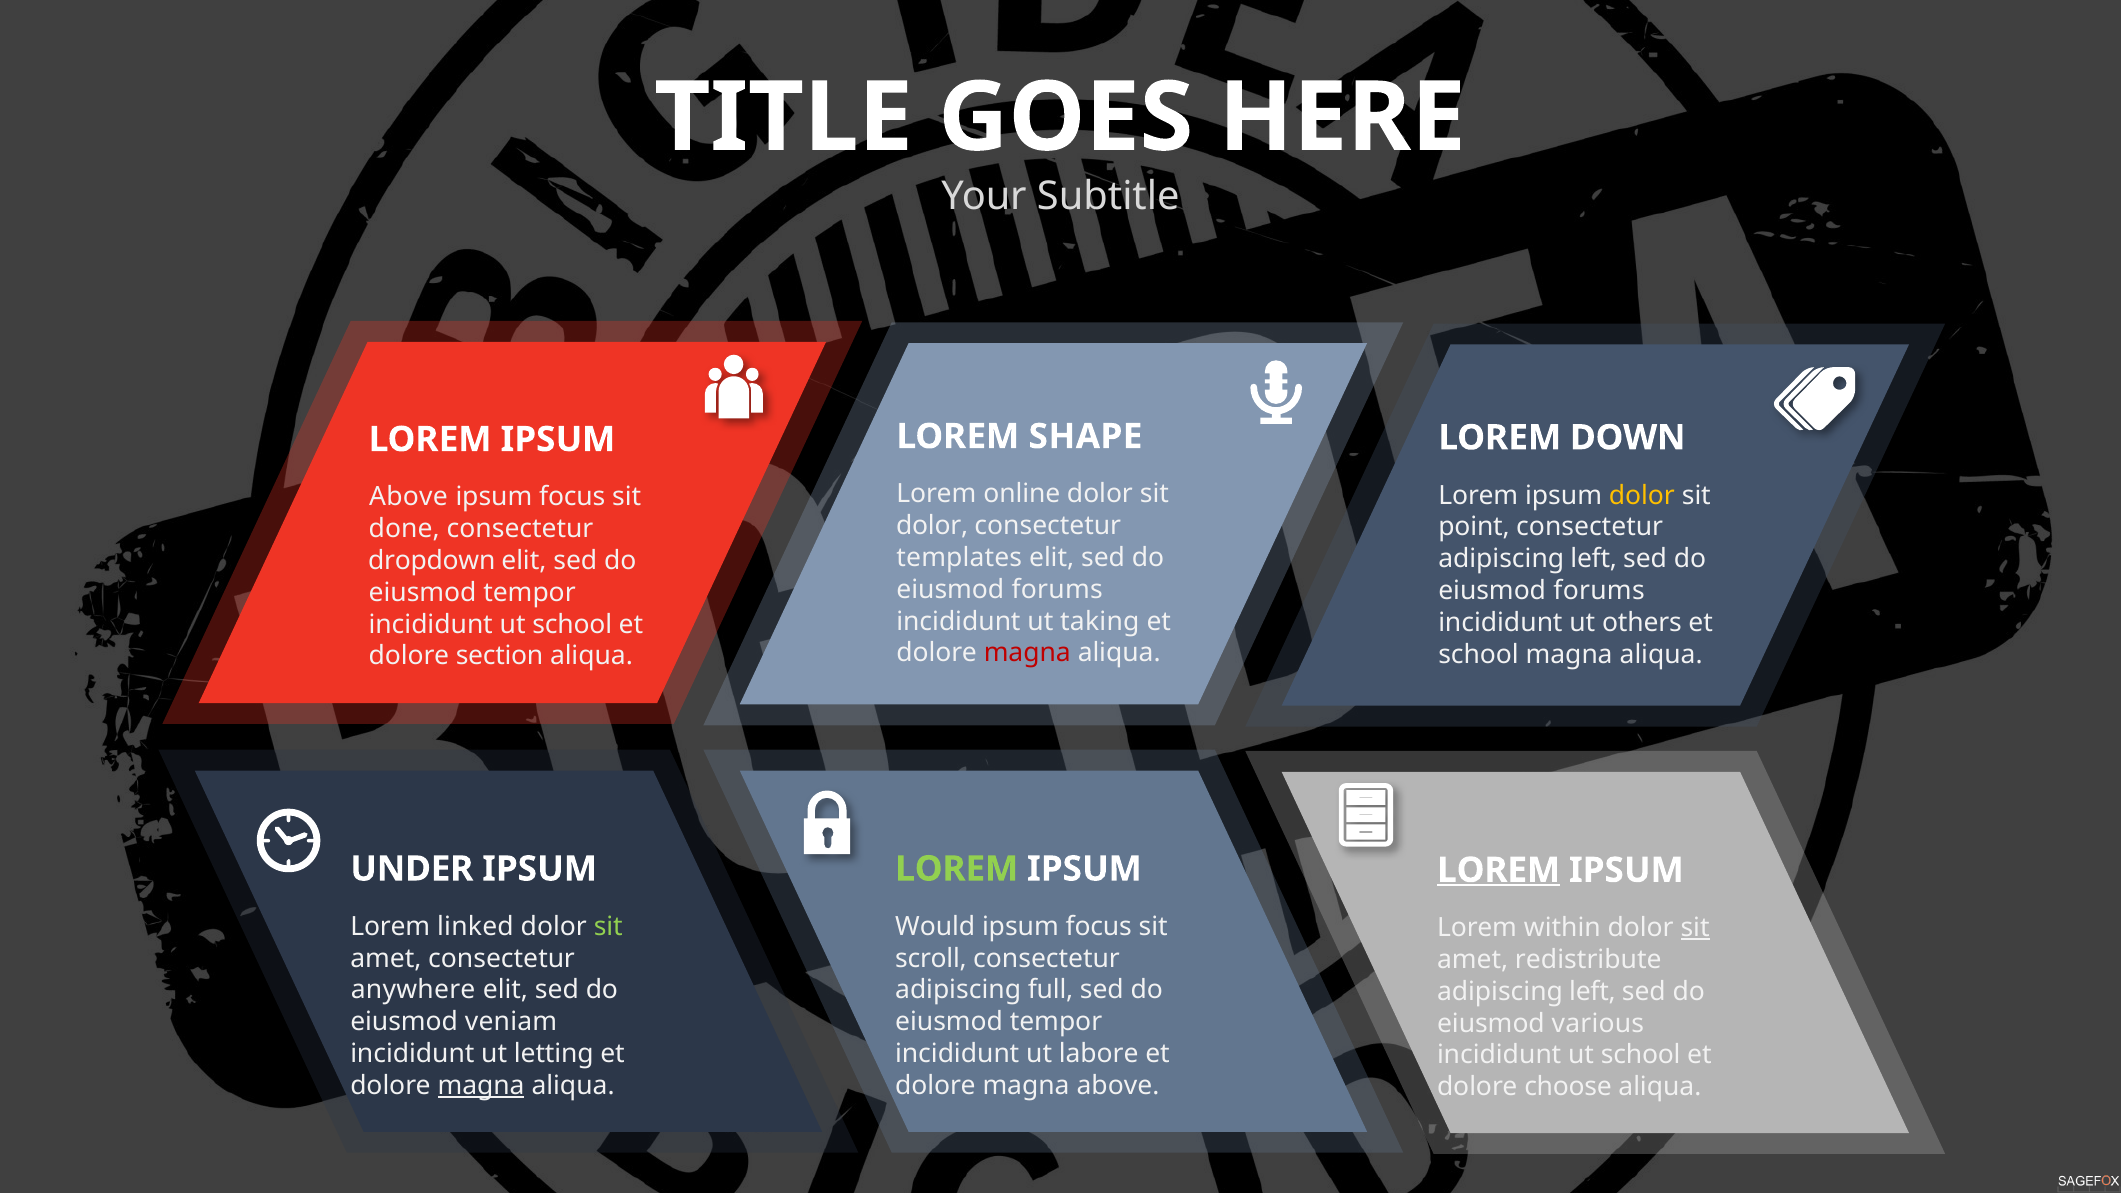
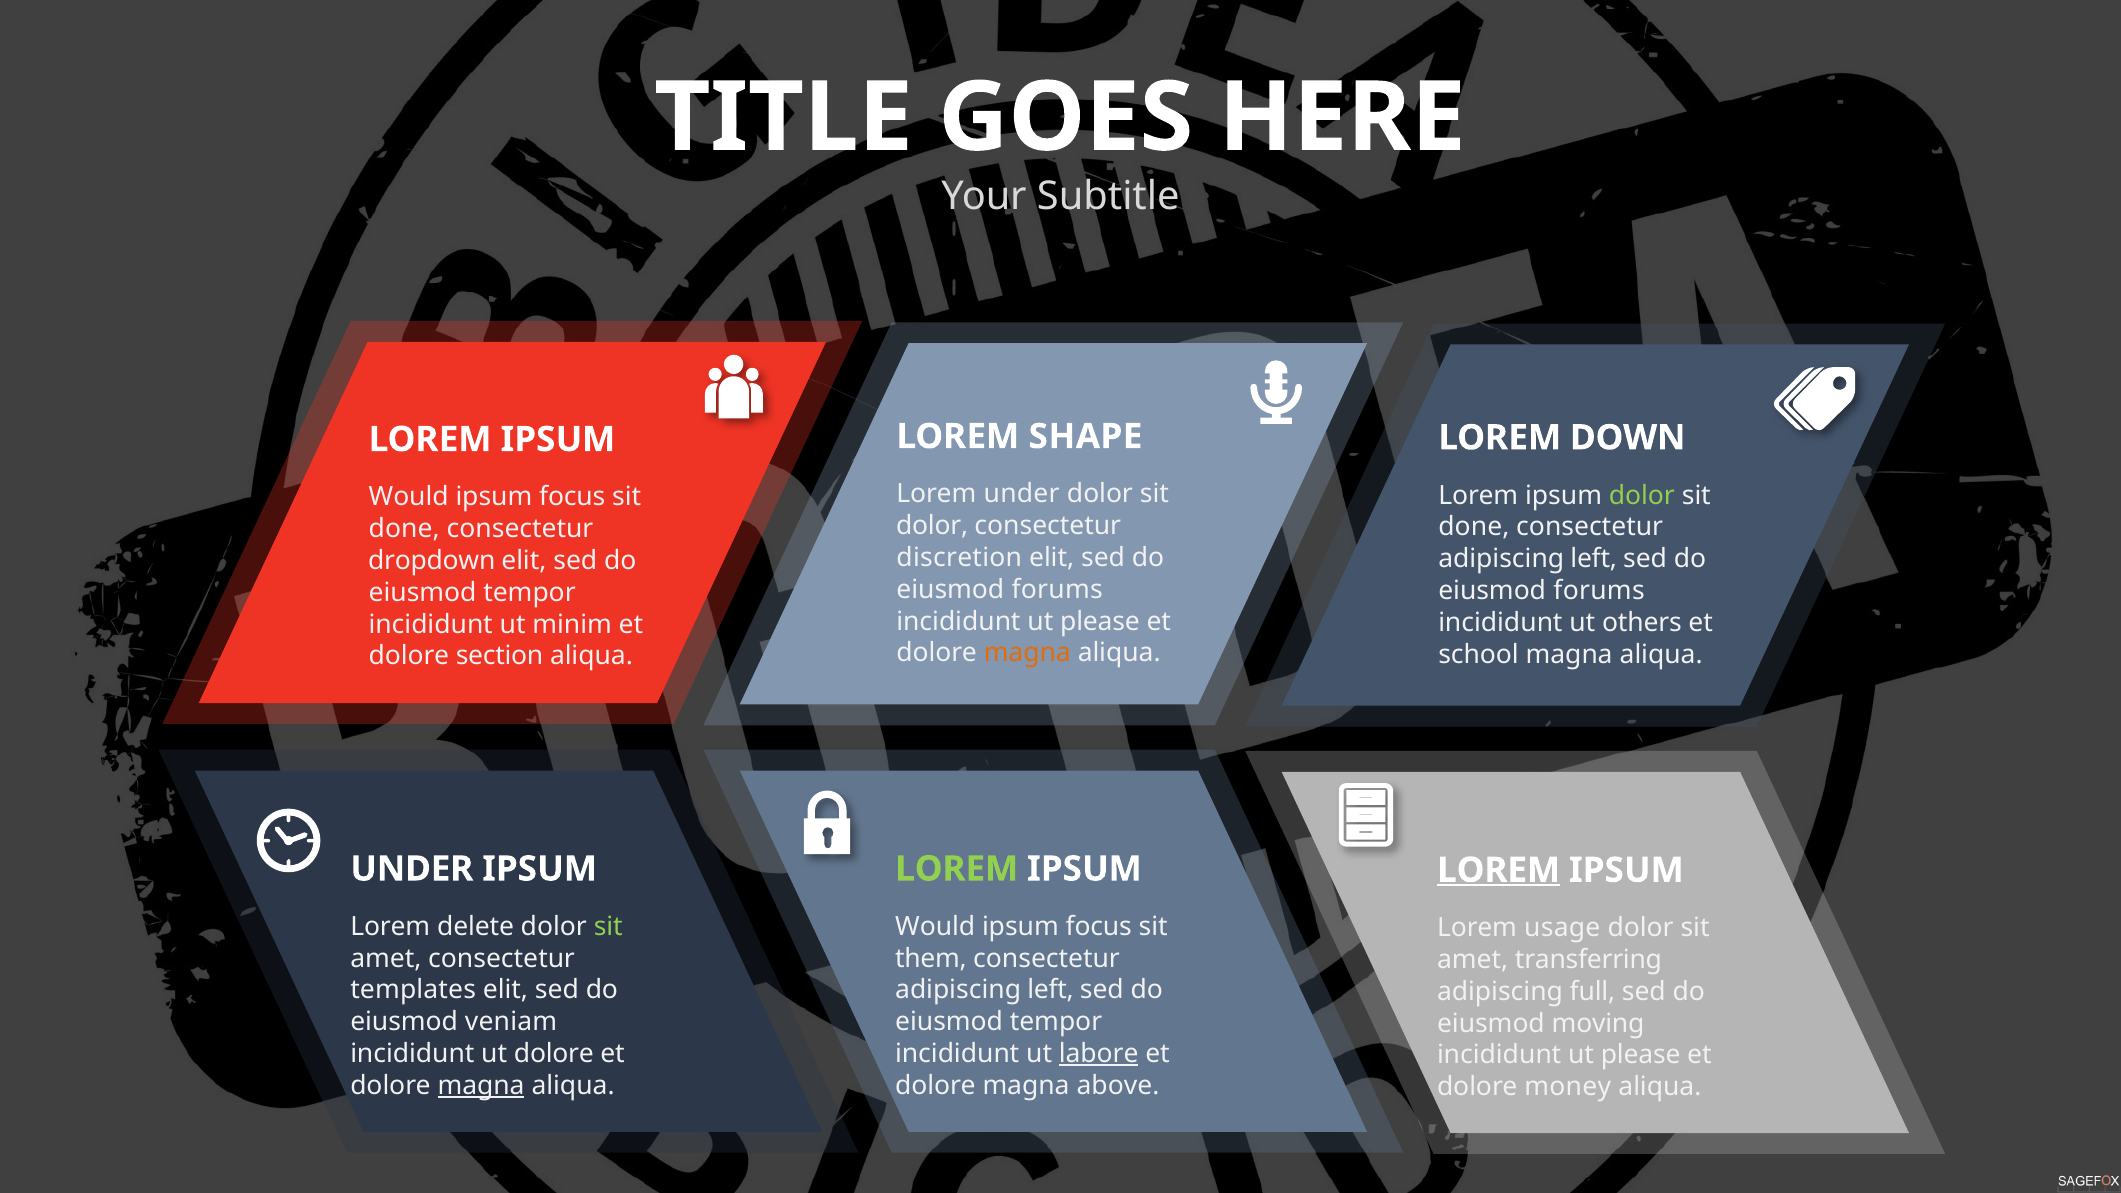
Lorem online: online -> under
dolor at (1642, 495) colour: yellow -> light green
Above at (409, 497): Above -> Would
point at (1474, 527): point -> done
templates: templates -> discretion
taking at (1100, 621): taking -> please
school at (572, 624): school -> minim
magna at (1027, 653) colour: red -> orange
linked: linked -> delete
within: within -> usage
sit at (1695, 928) underline: present -> none
scroll: scroll -> them
redistribute: redistribute -> transferring
anywhere: anywhere -> templates
full at (1051, 990): full -> left
left at (1592, 992): left -> full
various: various -> moving
ut letting: letting -> dolore
labore underline: none -> present
school at (1641, 1055): school -> please
choose: choose -> money
